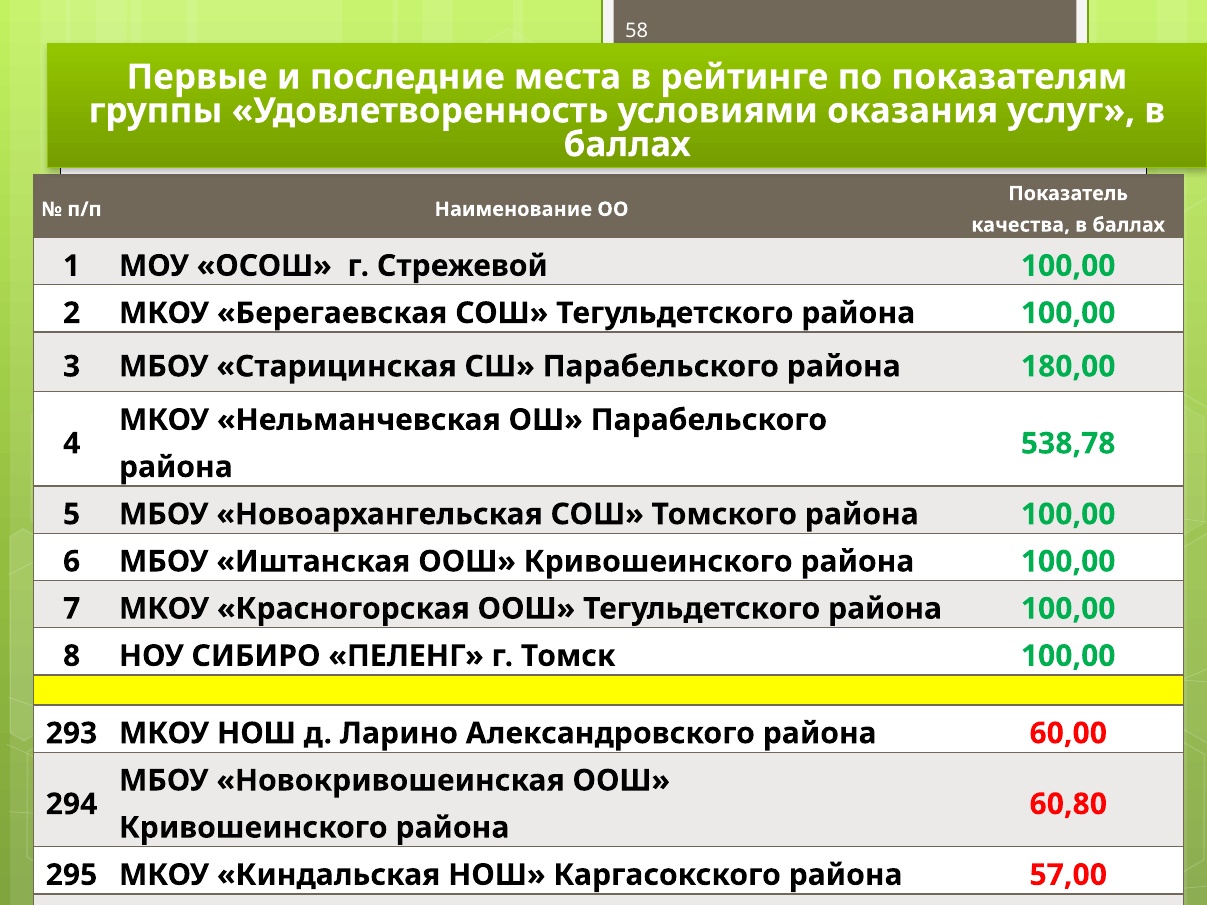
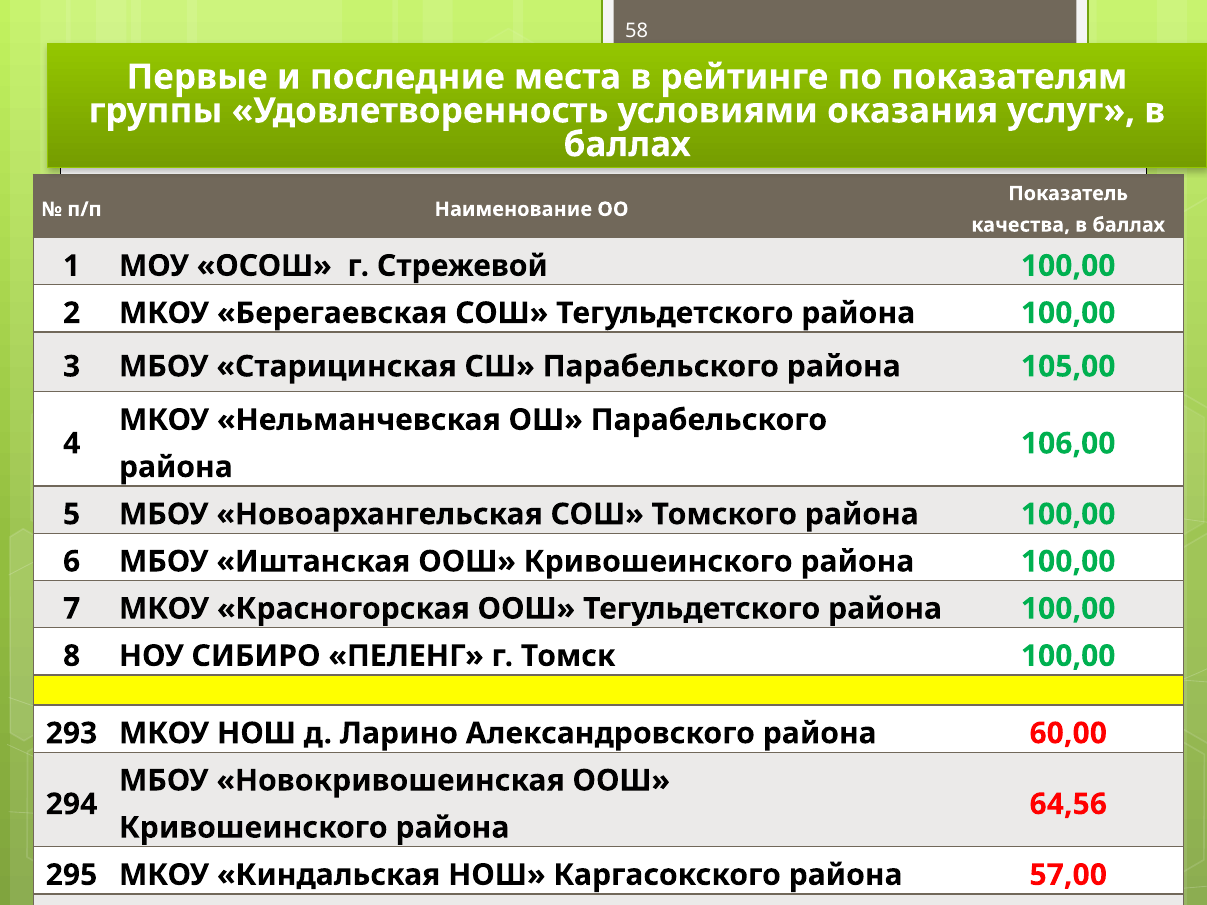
180,00: 180,00 -> 105,00
538,78: 538,78 -> 106,00
60,80: 60,80 -> 64,56
